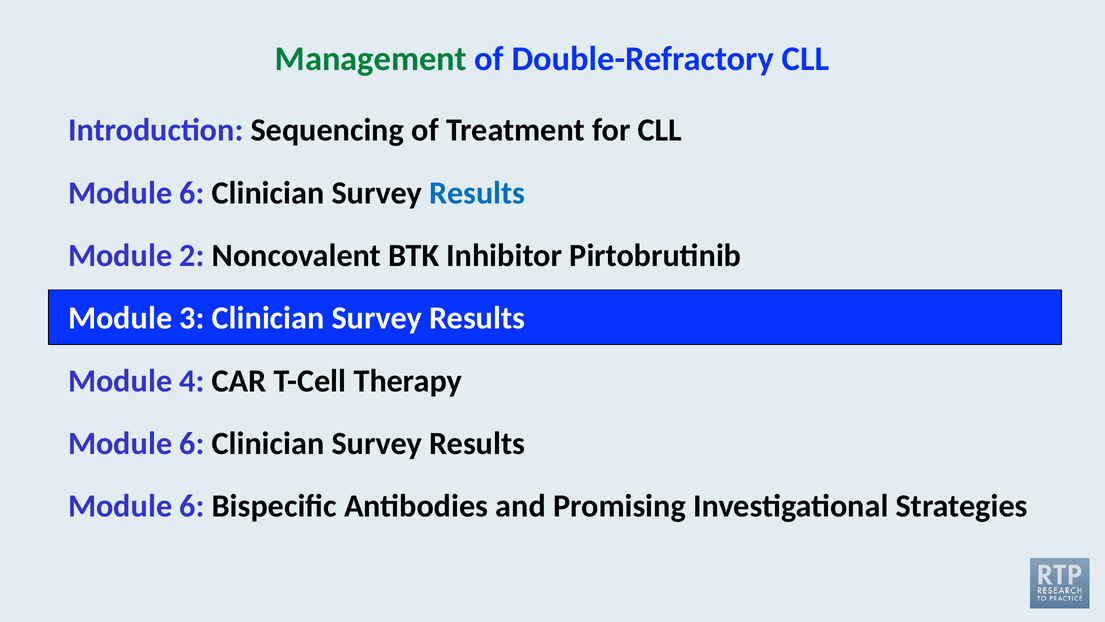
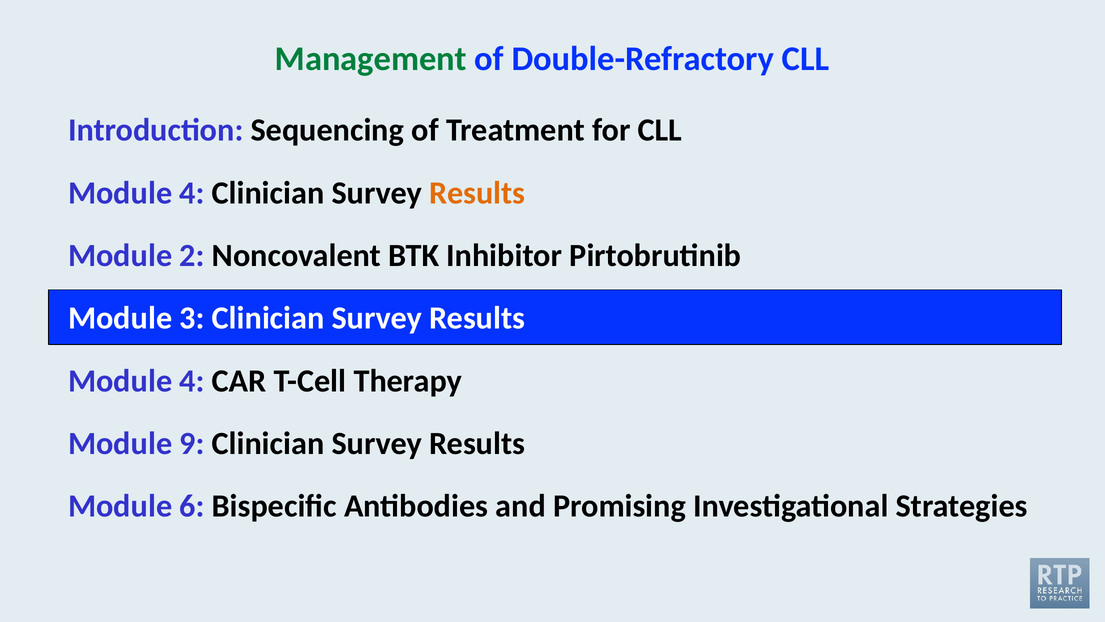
6 at (192, 193): 6 -> 4
Results at (477, 193) colour: blue -> orange
6 at (192, 443): 6 -> 9
